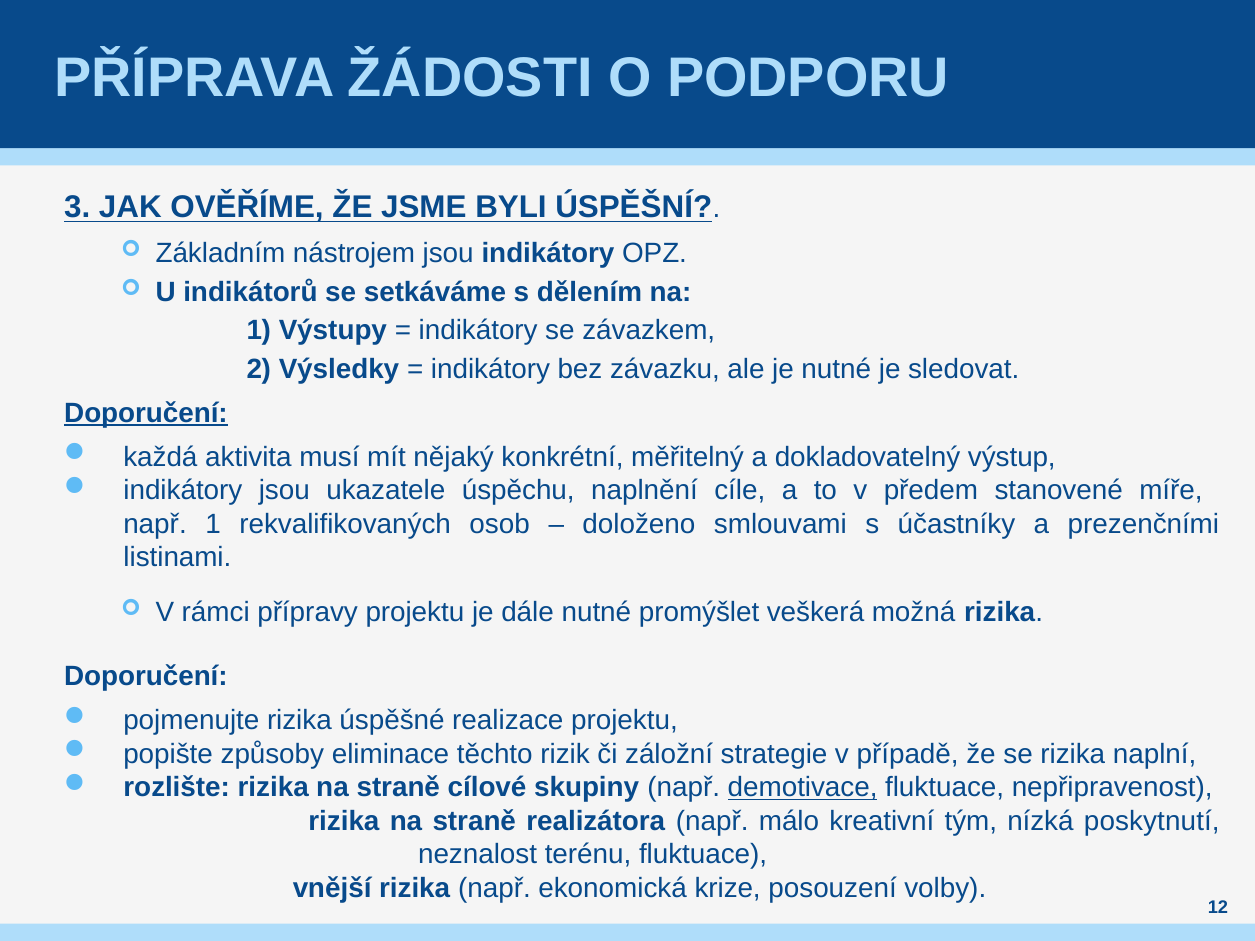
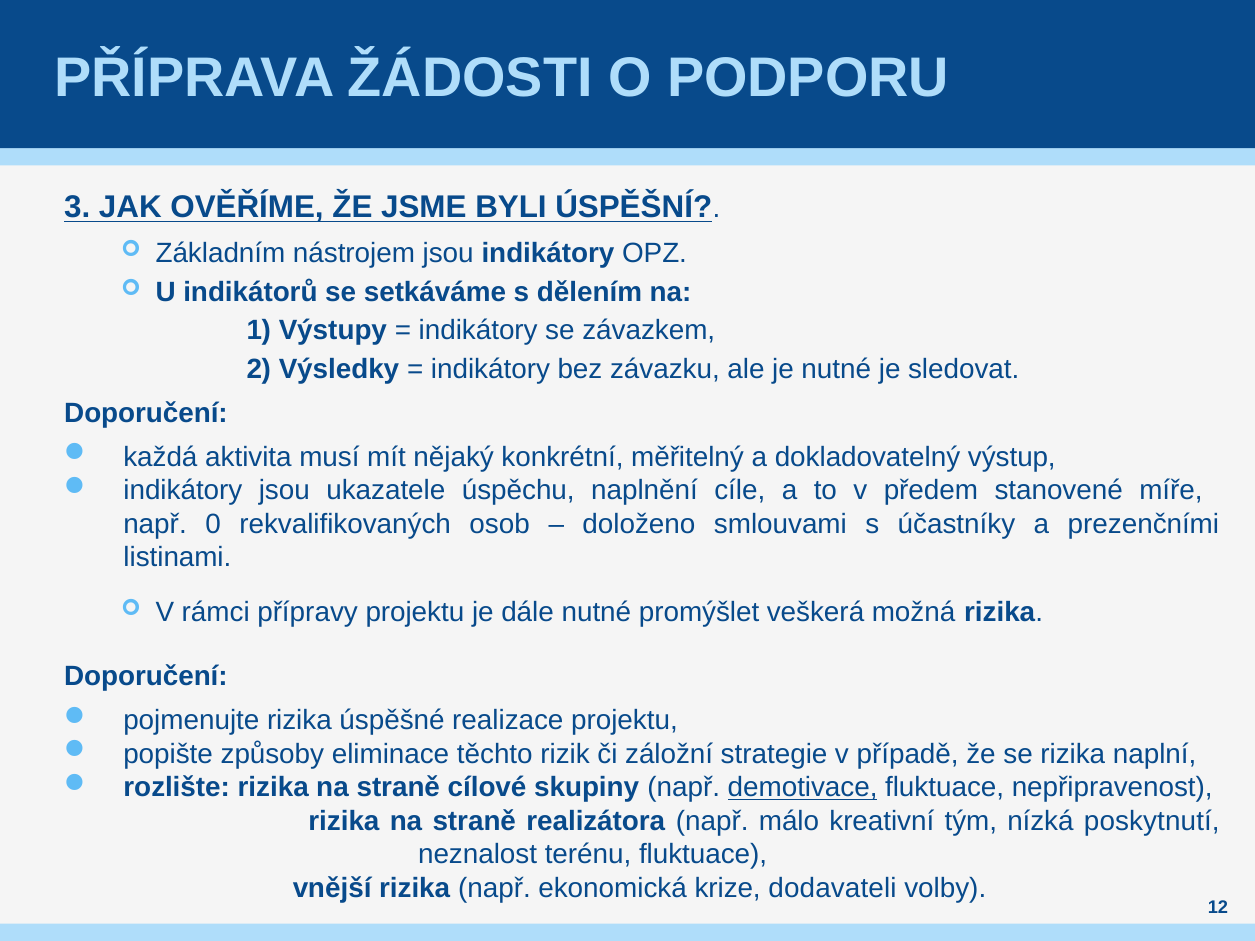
Doporučení at (146, 413) underline: present -> none
např 1: 1 -> 0
posouzení: posouzení -> dodavateli
